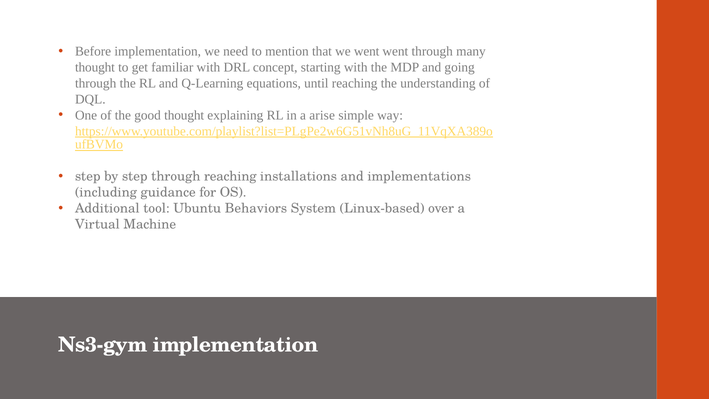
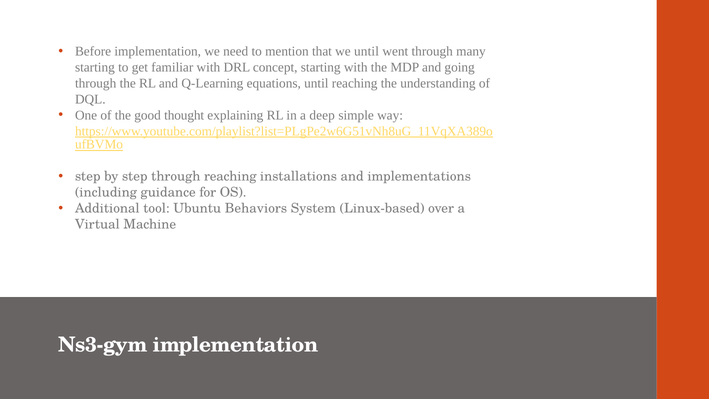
we went: went -> until
thought at (95, 67): thought -> starting
arise: arise -> deep
